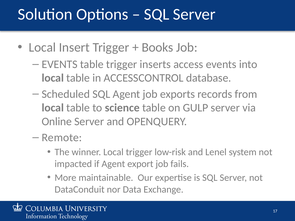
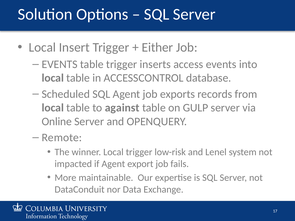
Books: Books -> Either
science: science -> against
